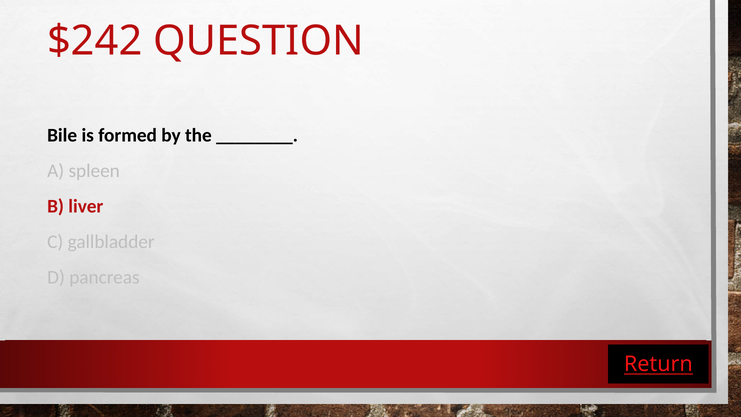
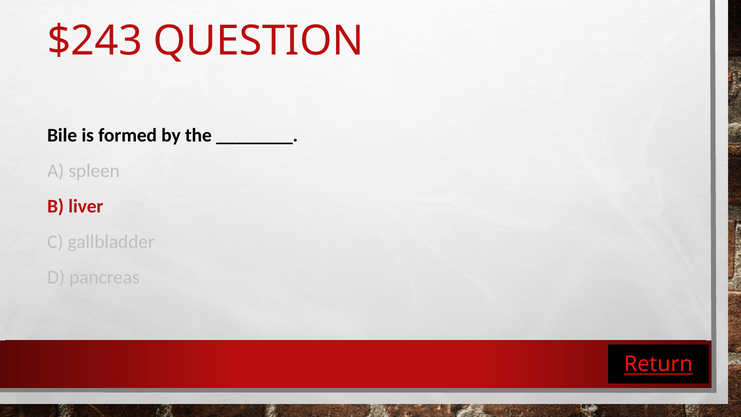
$242: $242 -> $243
